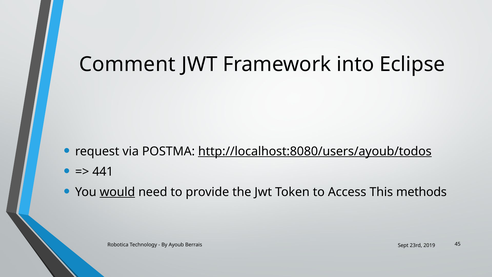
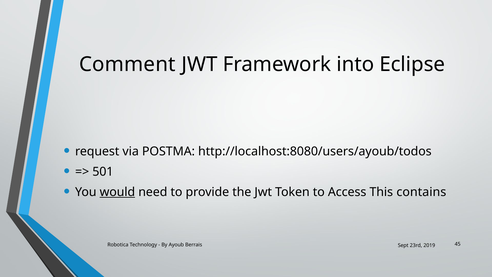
http://localhost:8080/users/ayoub/todos underline: present -> none
441: 441 -> 501
methods: methods -> contains
